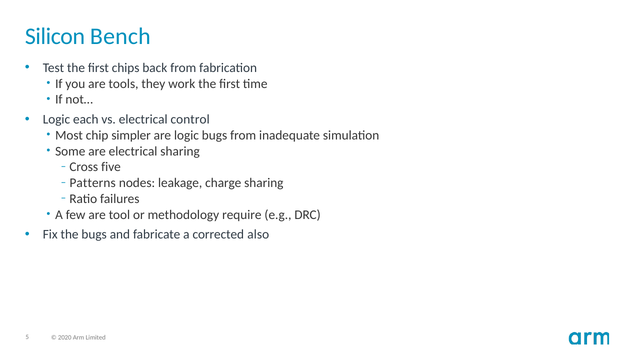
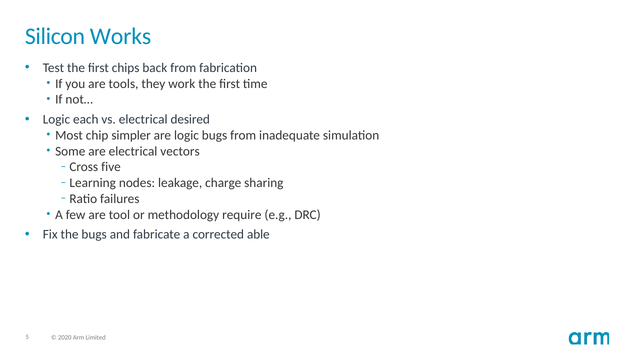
Bench: Bench -> Works
control: control -> desired
electrical sharing: sharing -> vectors
Patterns: Patterns -> Learning
also: also -> able
